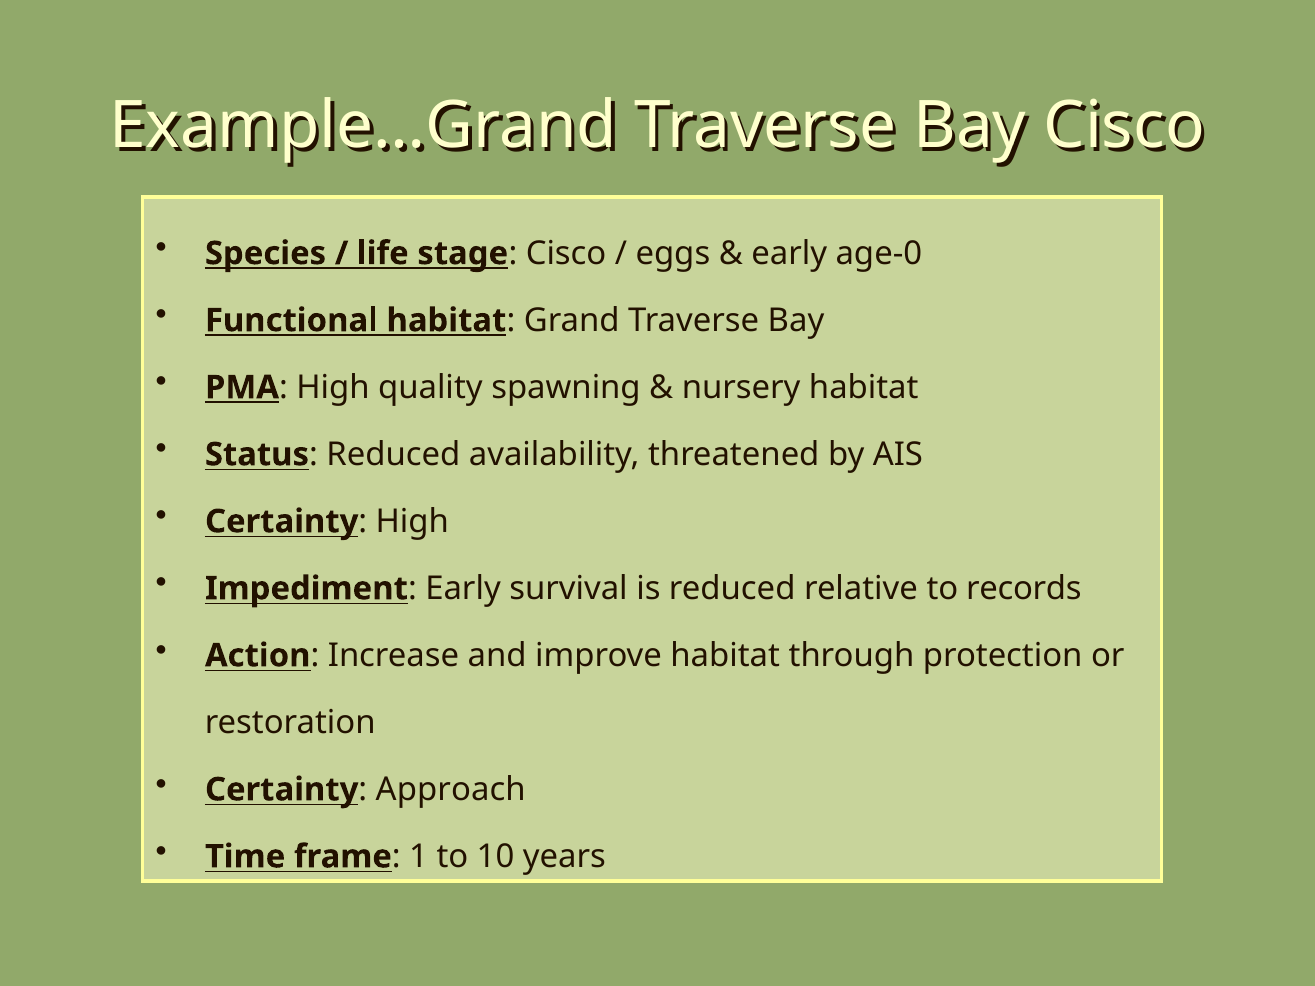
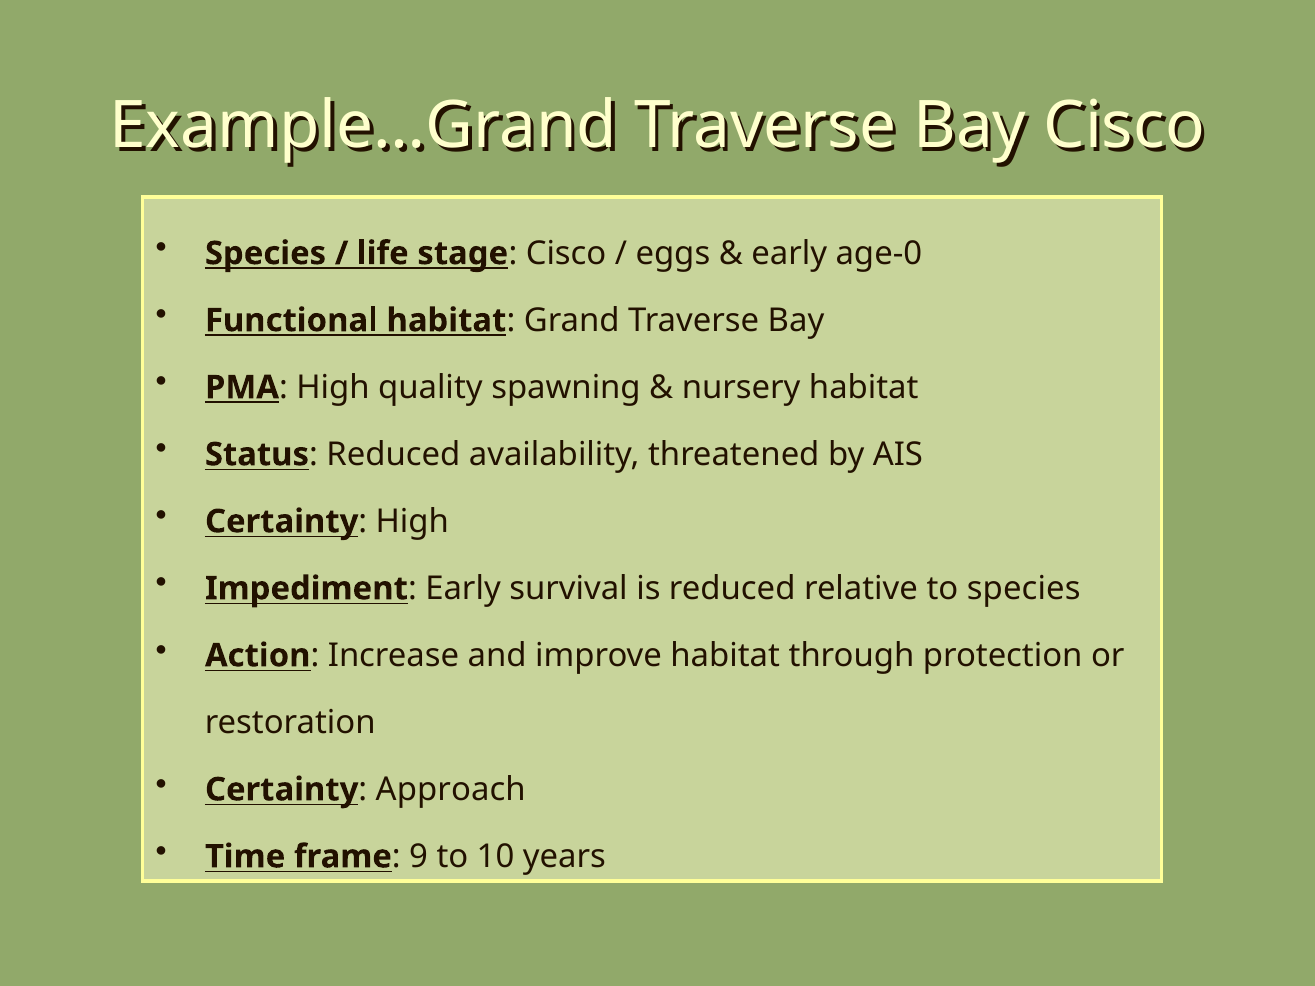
to records: records -> species
1: 1 -> 9
